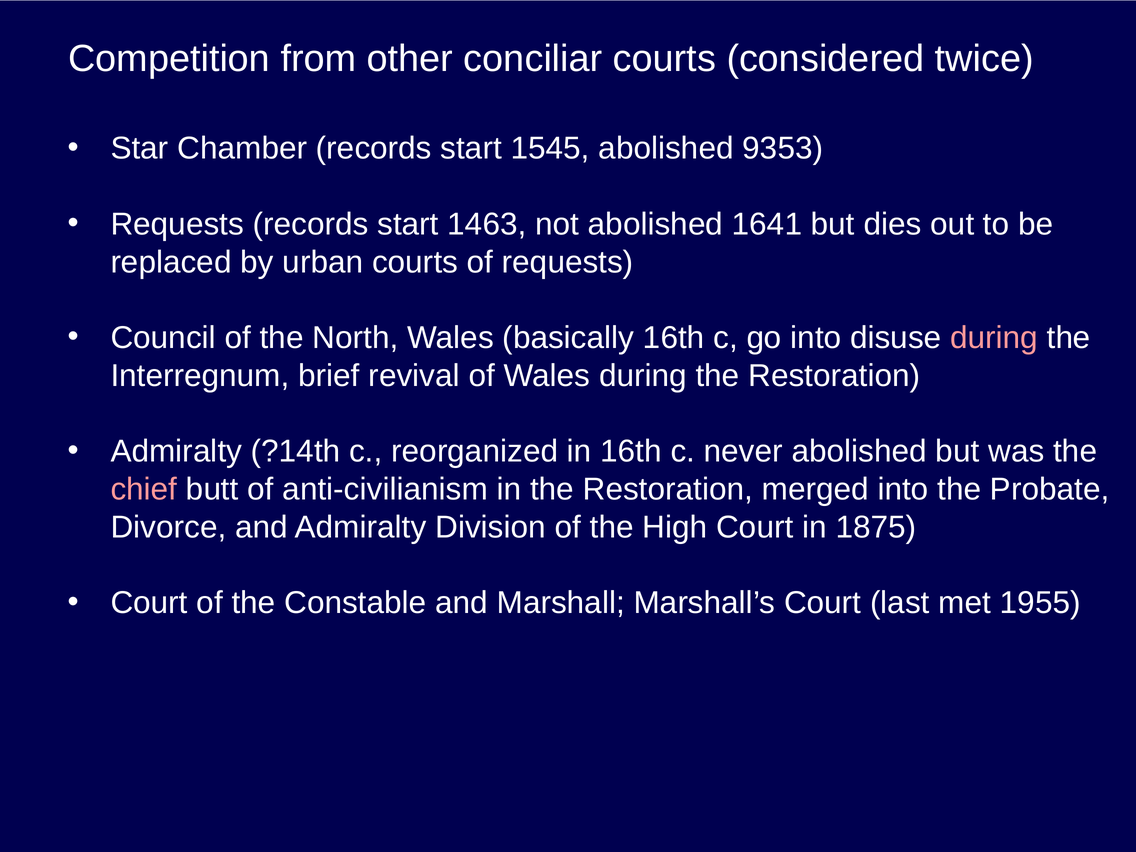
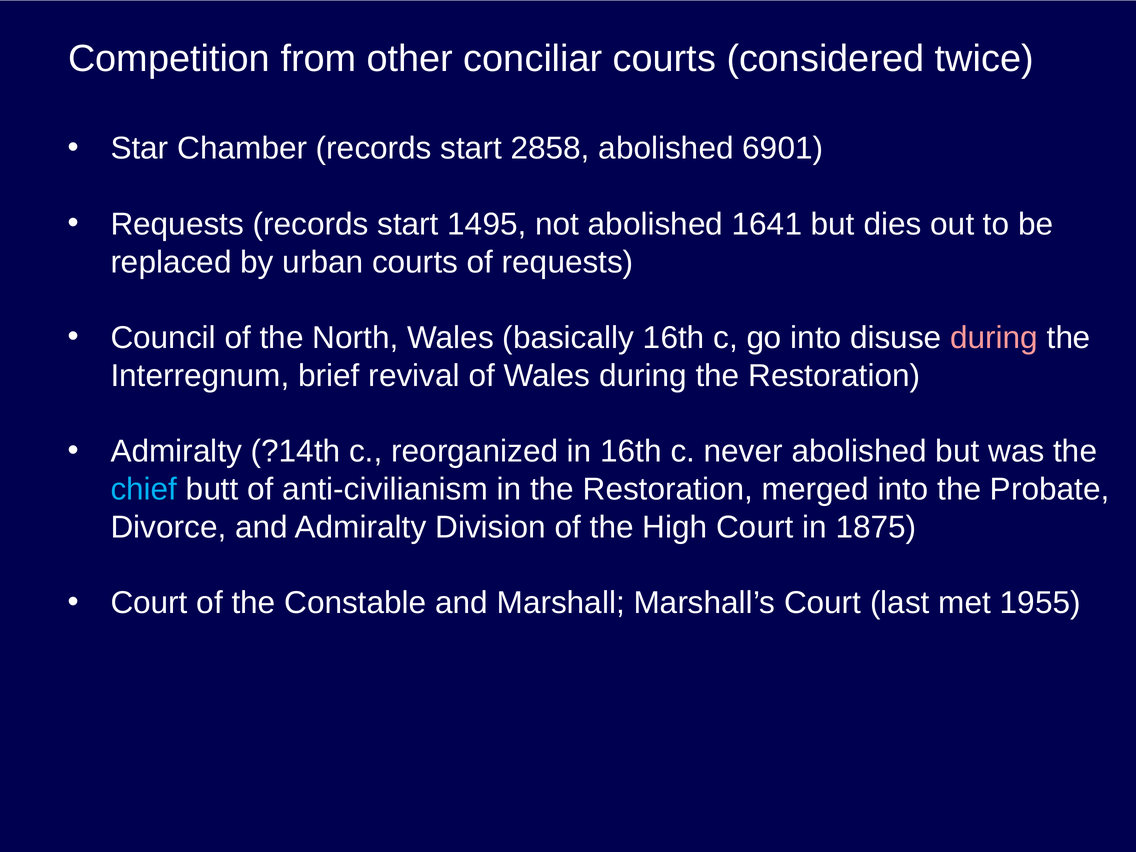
1545: 1545 -> 2858
9353: 9353 -> 6901
1463: 1463 -> 1495
chief colour: pink -> light blue
